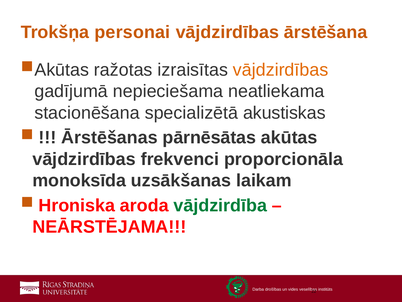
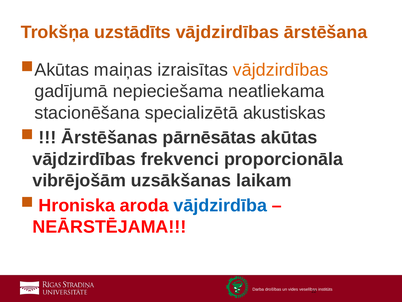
personai: personai -> uzstādīts
ražotas: ražotas -> maiņas
monoksīda: monoksīda -> vibrējošām
vājdzirdība colour: green -> blue
